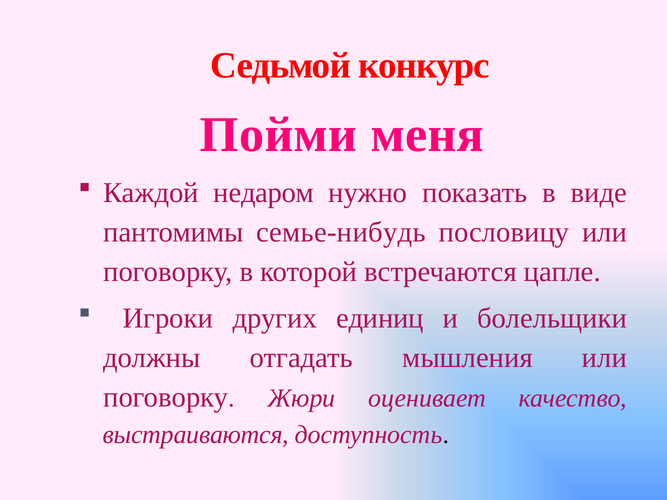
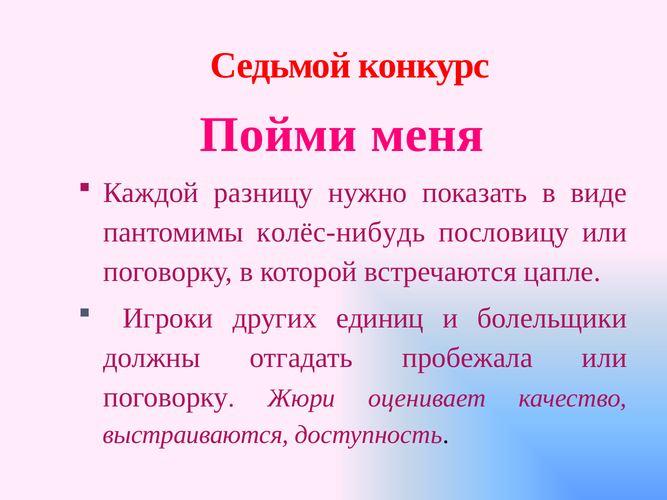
недаром: недаром -> разницу
семье-нибудь: семье-нибудь -> колёс-нибудь
мышления: мышления -> пробежала
